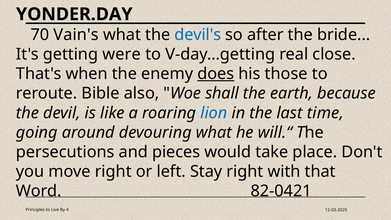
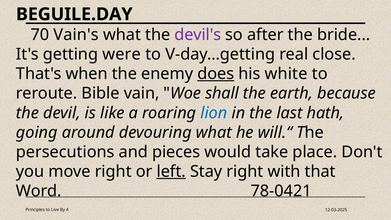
YONDER.DAY: YONDER.DAY -> BEGUILE.DAY
devil's colour: blue -> purple
those: those -> white
also: also -> vain
time: time -> hath
left underline: none -> present
82-0421: 82-0421 -> 78-0421
